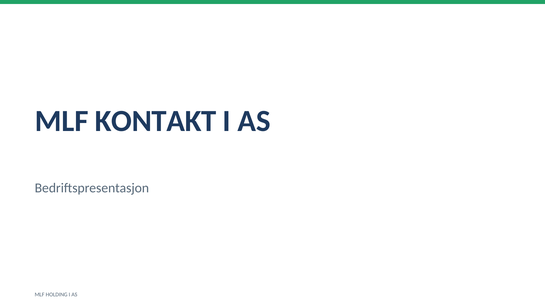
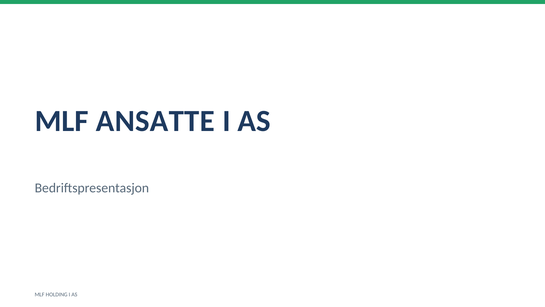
KONTAKT: KONTAKT -> ANSATTE
